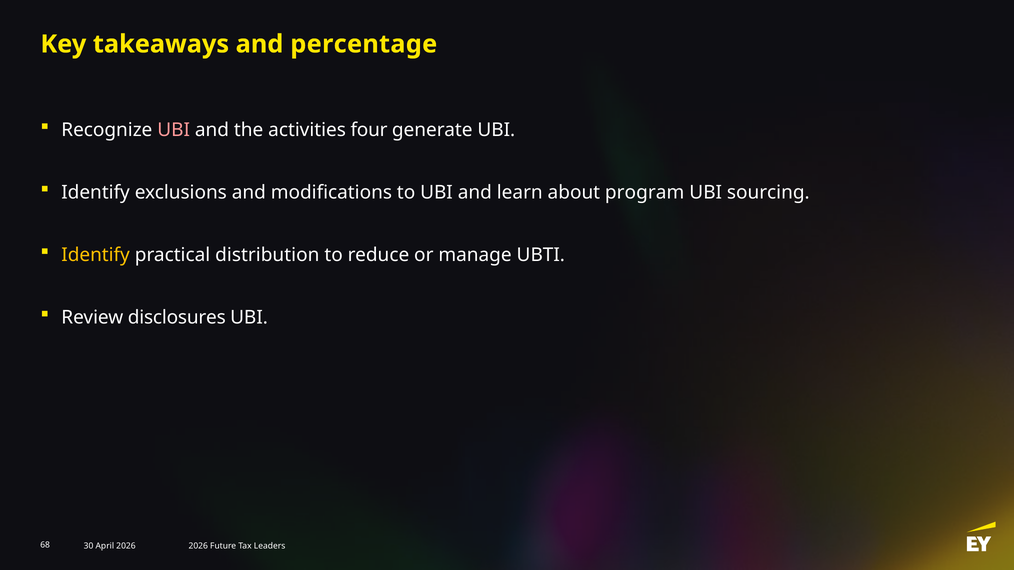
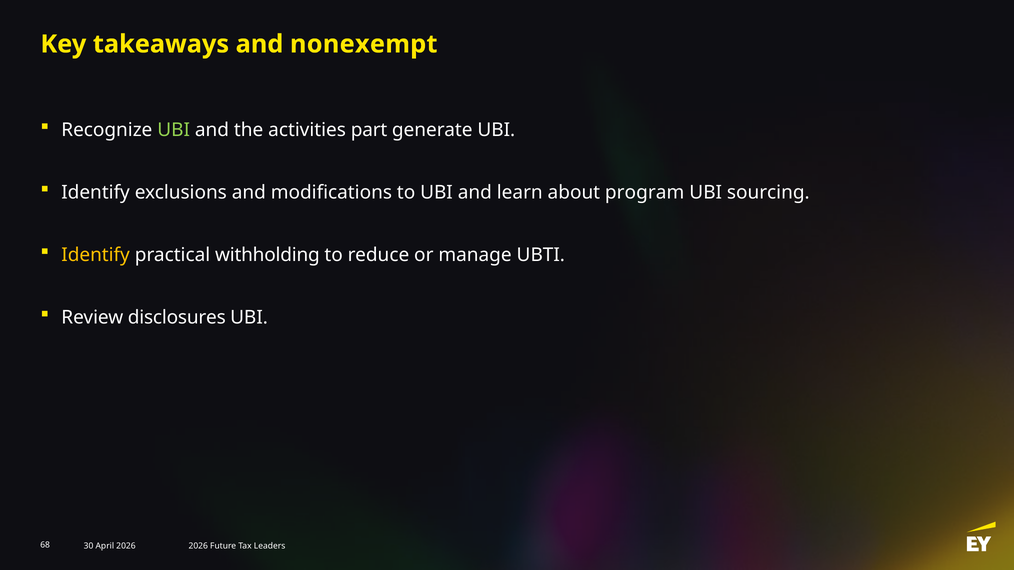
percentage: percentage -> nonexempt
UBI at (174, 130) colour: pink -> light green
four: four -> part
distribution: distribution -> withholding
